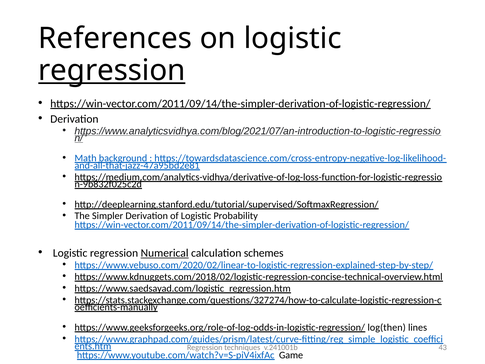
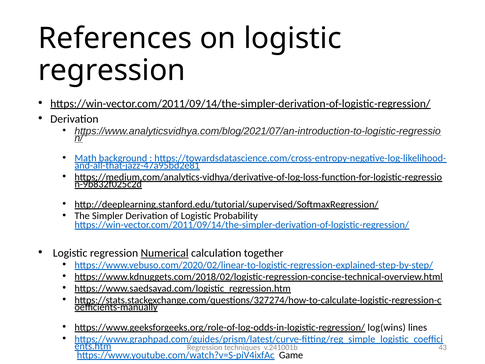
regression at (112, 70) underline: present -> none
schemes: schemes -> together
log(then: log(then -> log(wins
